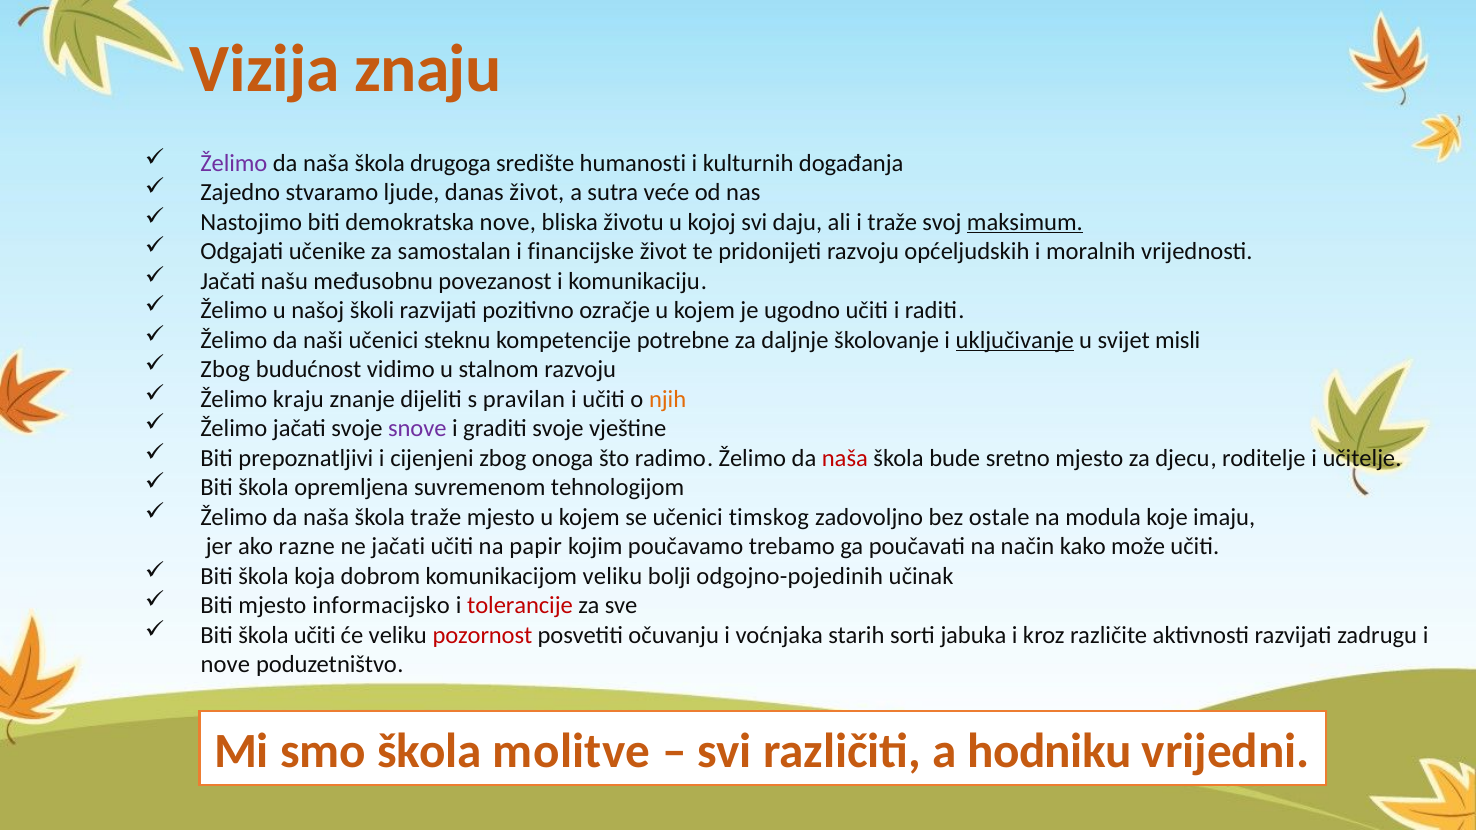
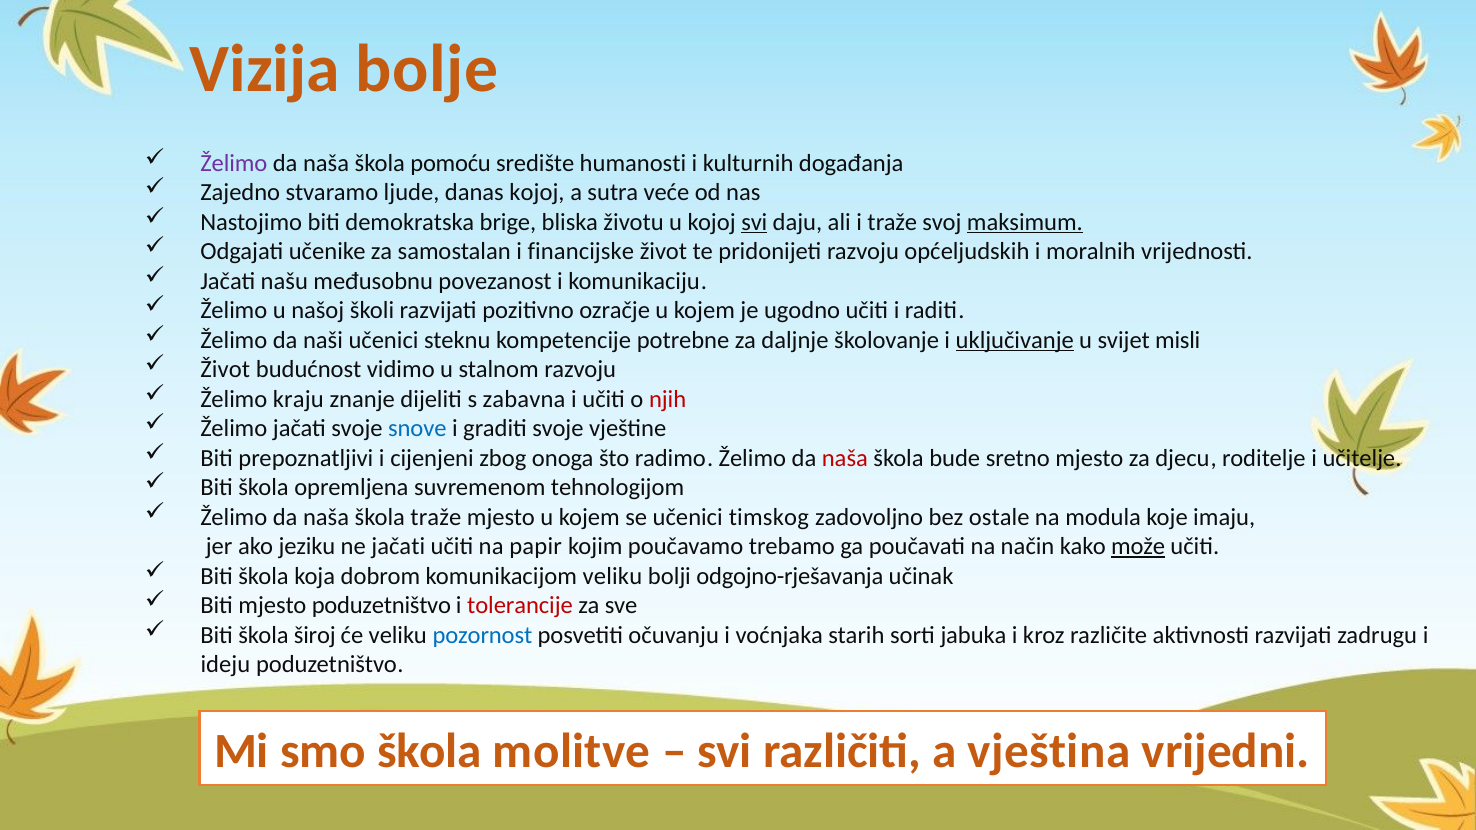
znaju: znaju -> bolje
drugoga: drugoga -> pomoću
danas život: život -> kojoj
demokratska nove: nove -> brige
svi at (754, 222) underline: none -> present
Zbog at (225, 370): Zbog -> Život
pravilan: pravilan -> zabavna
njih colour: orange -> red
snove colour: purple -> blue
razne: razne -> jeziku
može underline: none -> present
odgojno-pojedinih: odgojno-pojedinih -> odgojno-rješavanja
mjesto informacijsko: informacijsko -> poduzetništvo
škola učiti: učiti -> široj
pozornost colour: red -> blue
nove at (225, 665): nove -> ideju
hodniku: hodniku -> vještina
